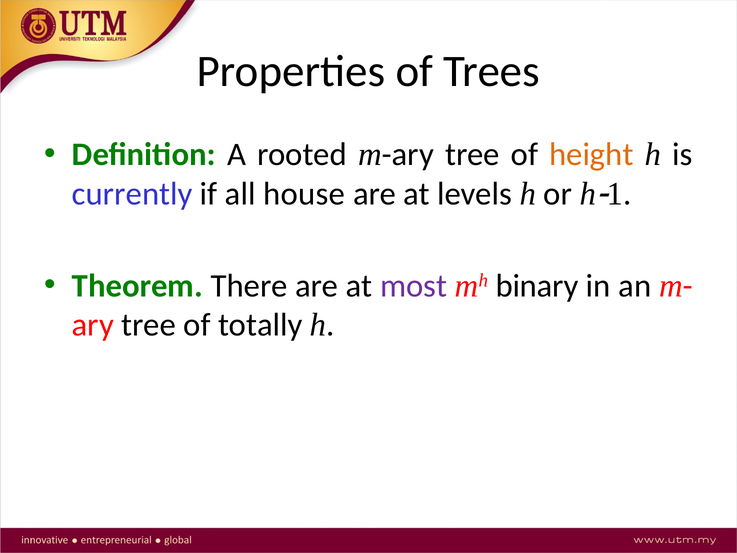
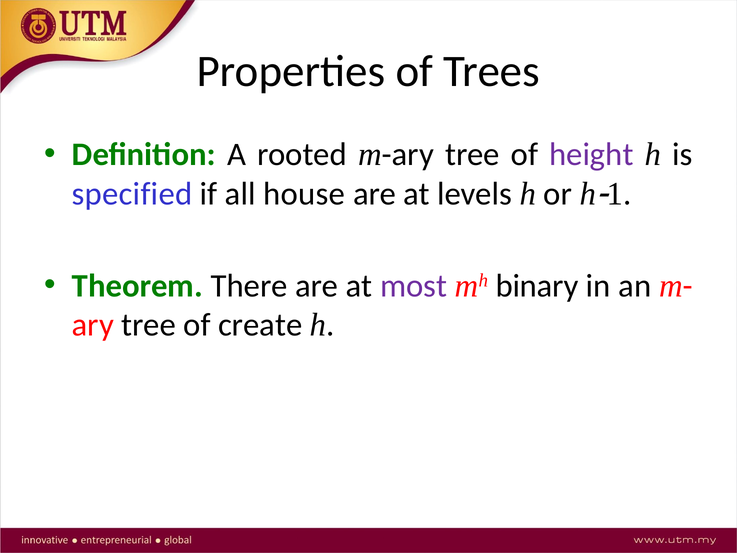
height colour: orange -> purple
currently: currently -> specified
totally: totally -> create
